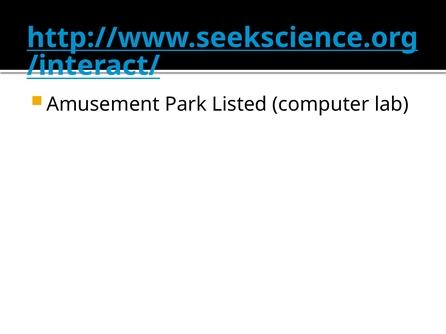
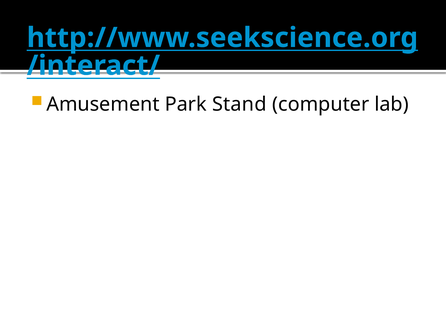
Listed: Listed -> Stand
